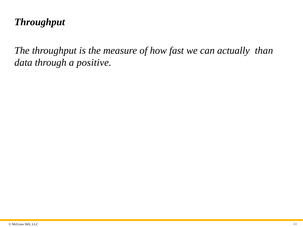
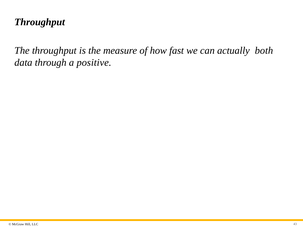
than: than -> both
